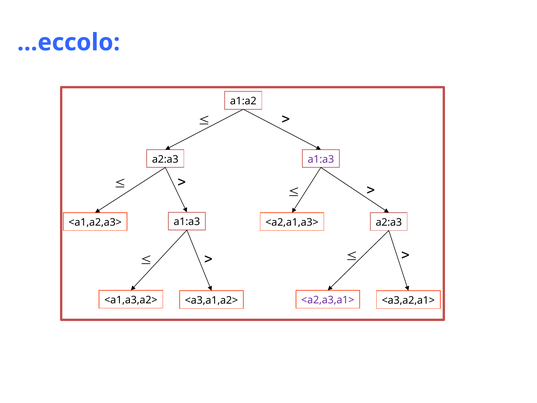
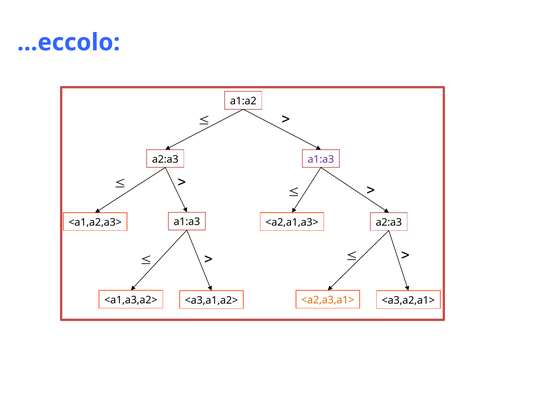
<a2,a3,a1> colour: purple -> orange
